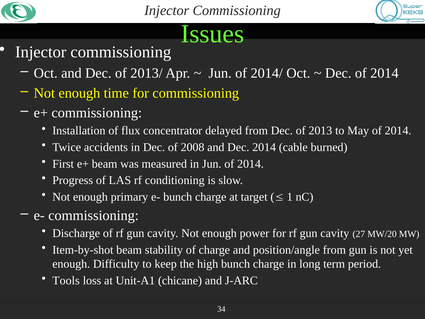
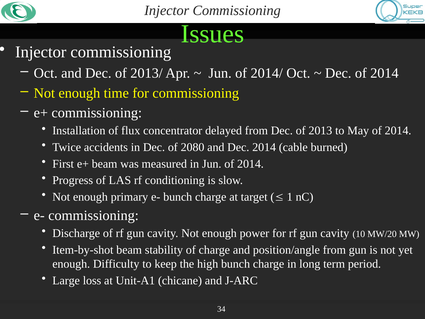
2008: 2008 -> 2080
27: 27 -> 10
Tools: Tools -> Large
